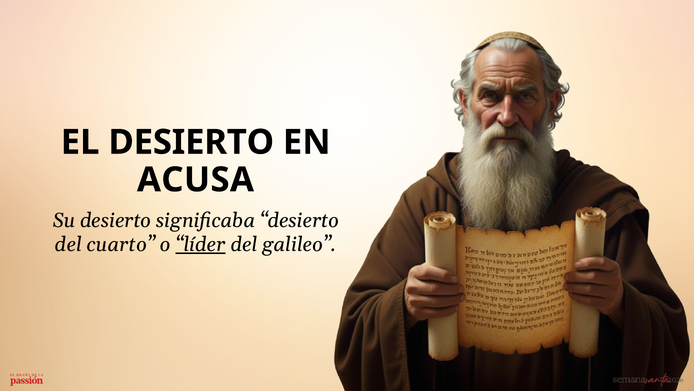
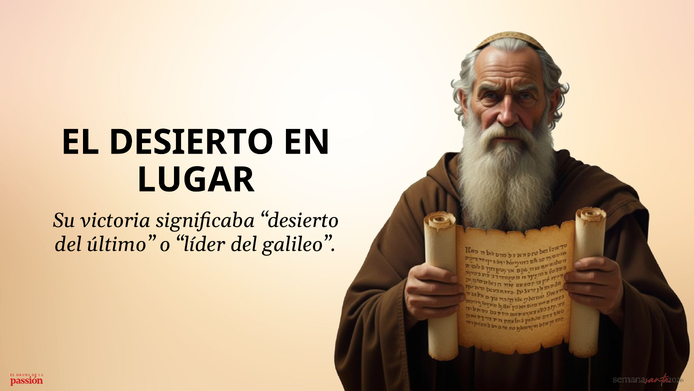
ACUSA: ACUSA -> LUGAR
Su desierto: desierto -> victoria
cuarto: cuarto -> último
líder underline: present -> none
